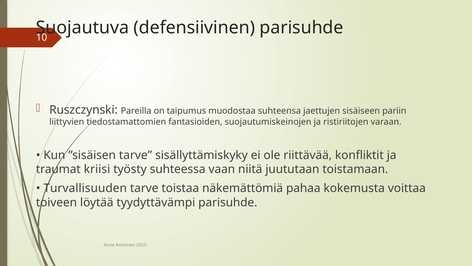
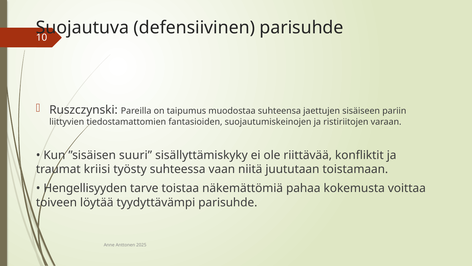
”sisäisen tarve: tarve -> suuri
Turvallisuuden: Turvallisuuden -> Hengellisyyden
